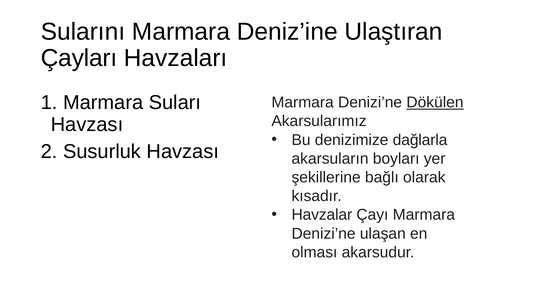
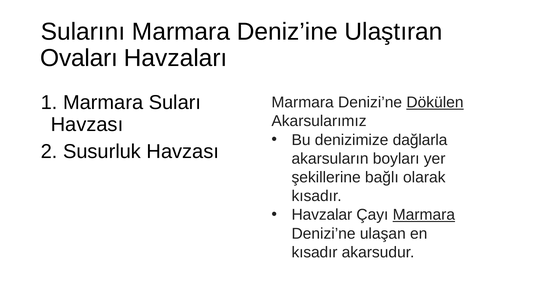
Çayları: Çayları -> Ovaları
Marmara at (424, 215) underline: none -> present
olması at (314, 252): olması -> kısadır
